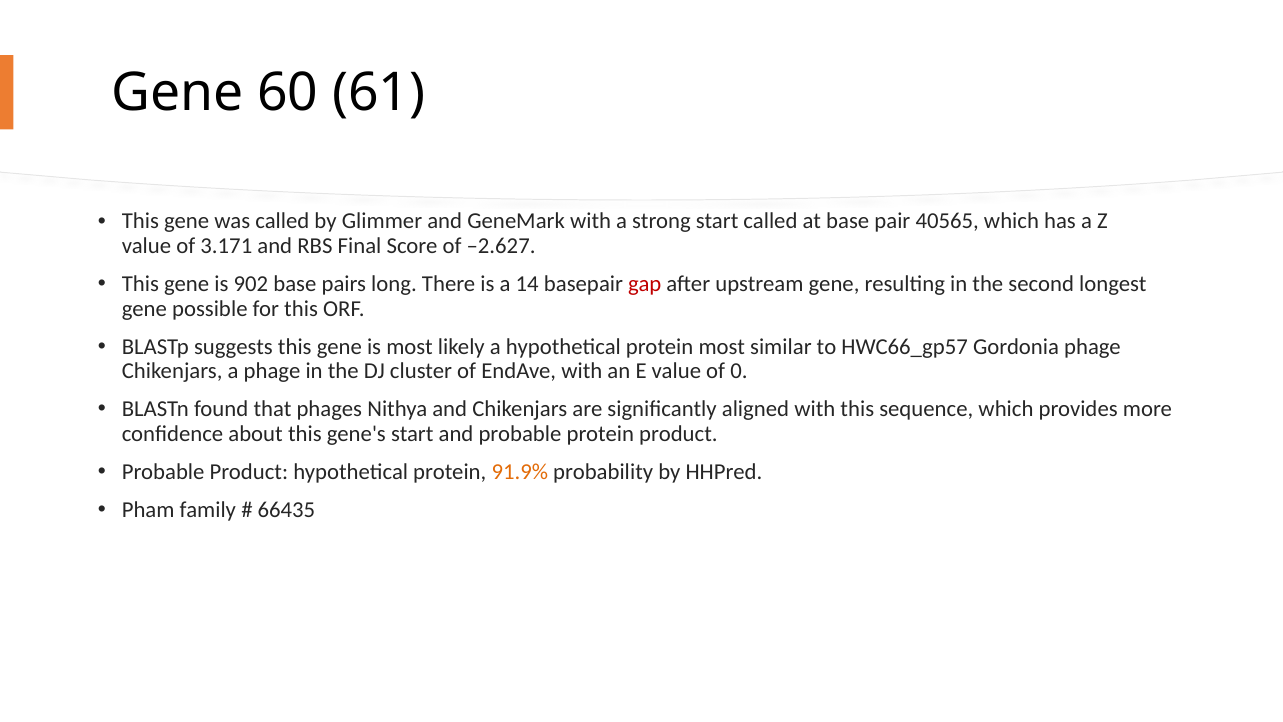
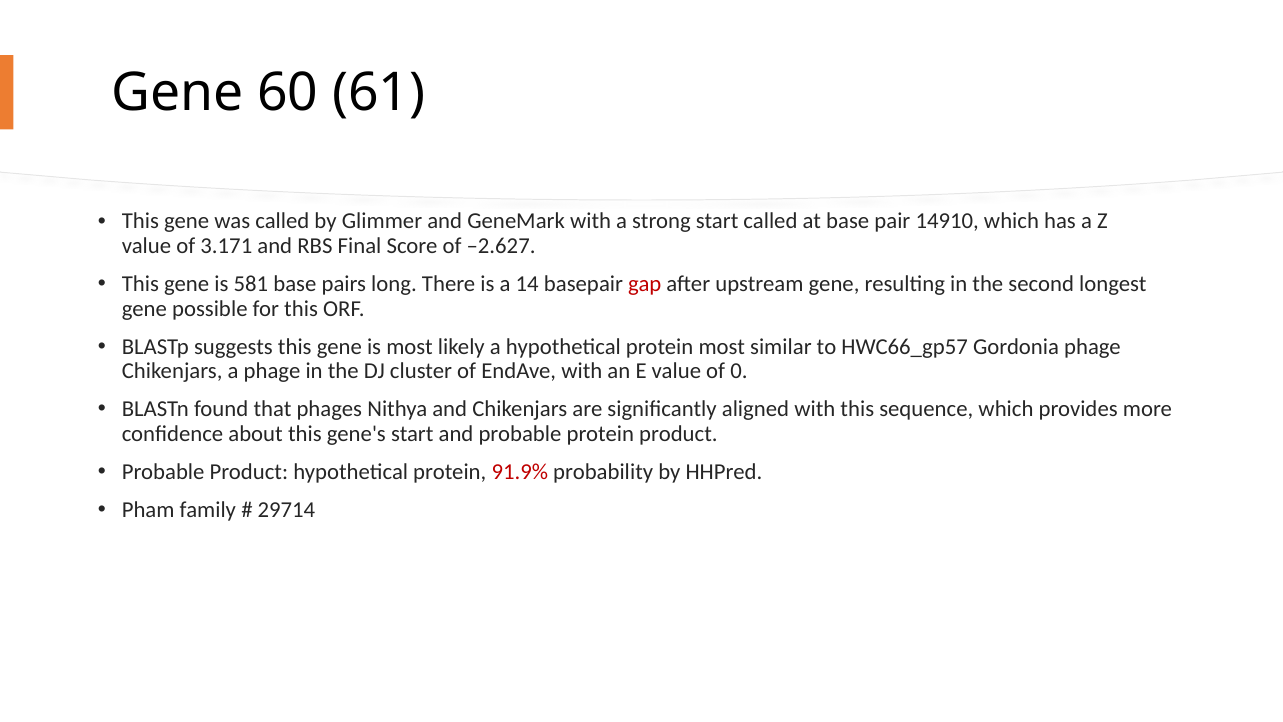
40565: 40565 -> 14910
902: 902 -> 581
91.9% colour: orange -> red
66435: 66435 -> 29714
